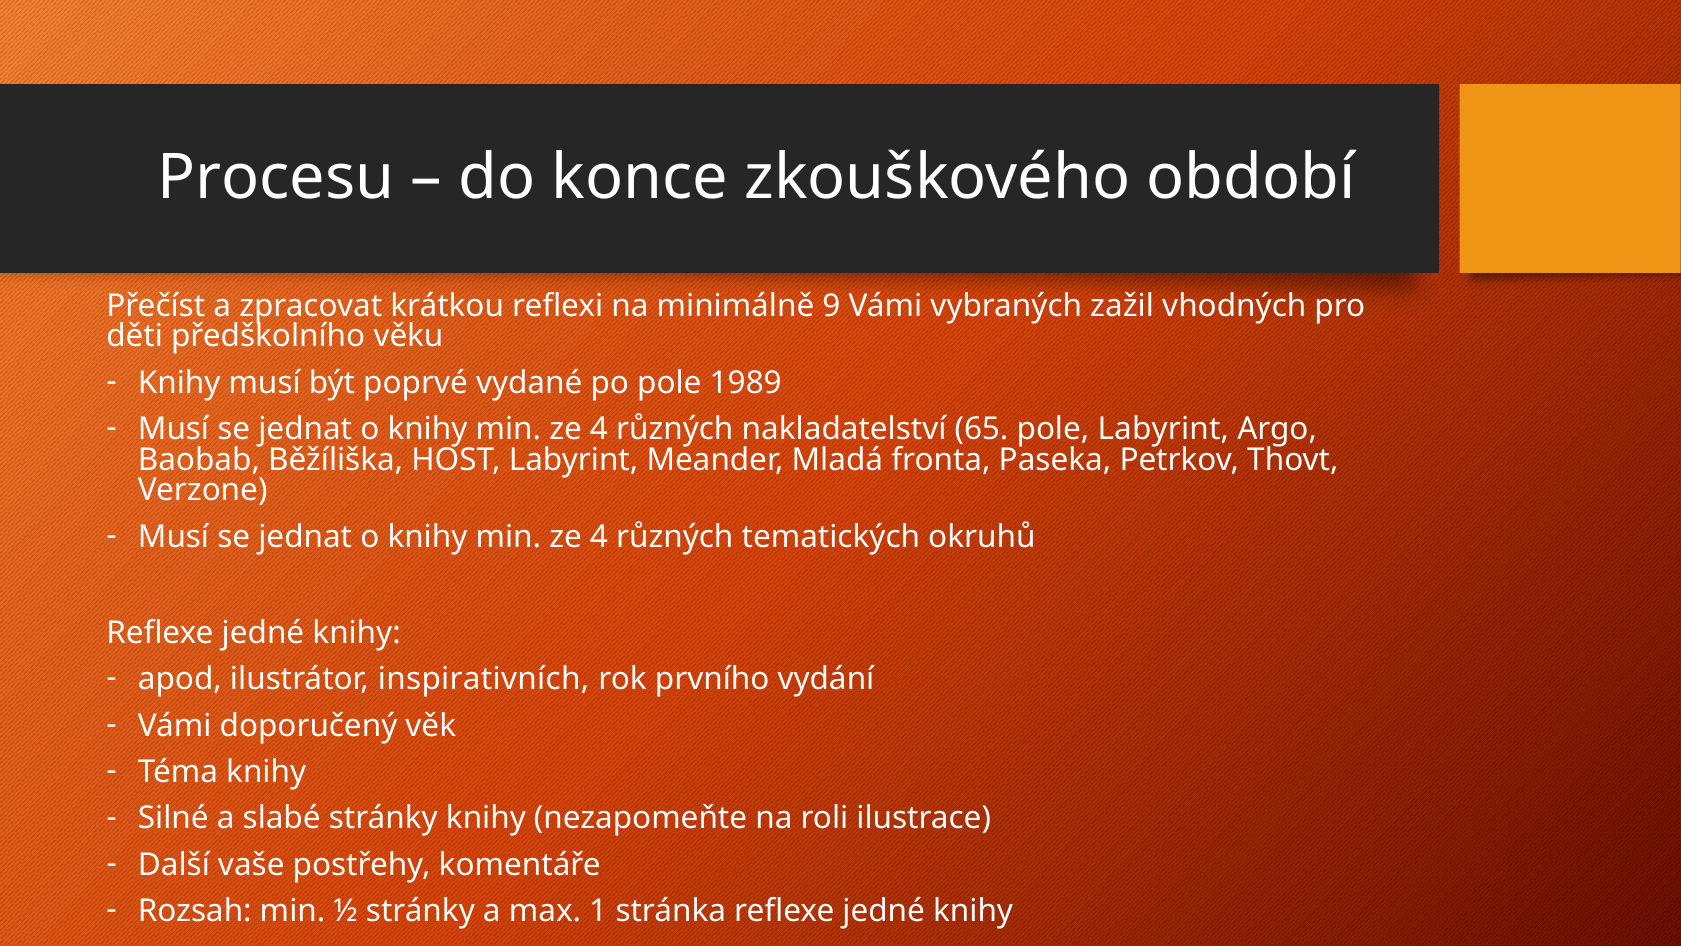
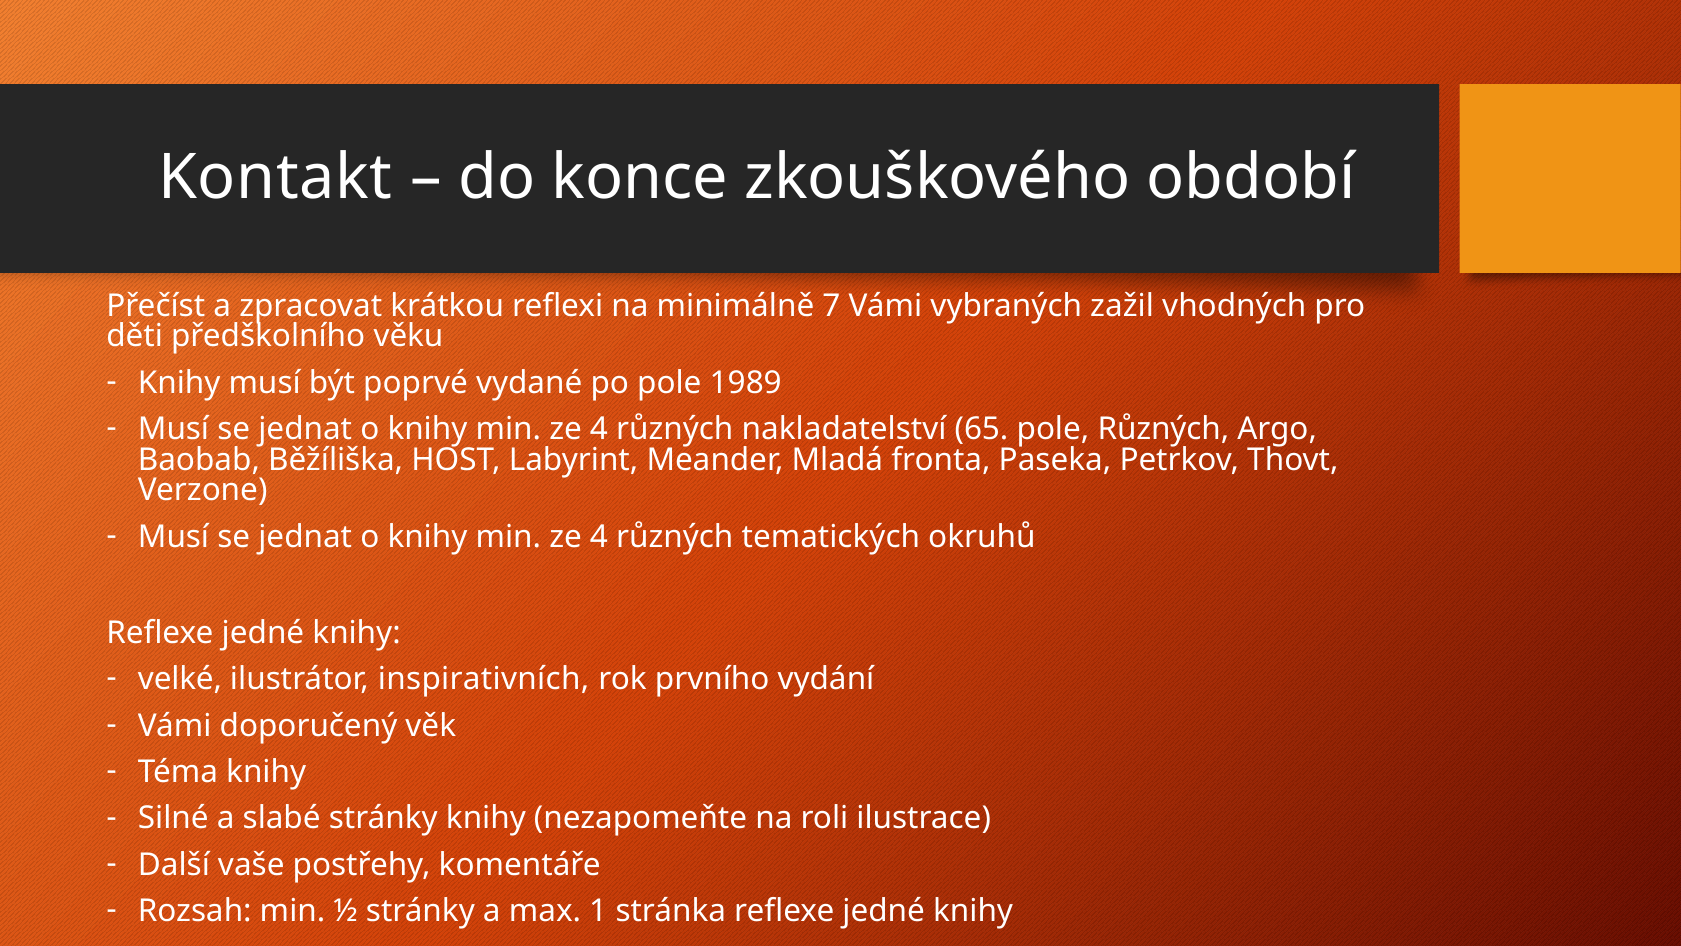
Procesu: Procesu -> Kontakt
9: 9 -> 7
pole Labyrint: Labyrint -> Různých
apod: apod -> velké
